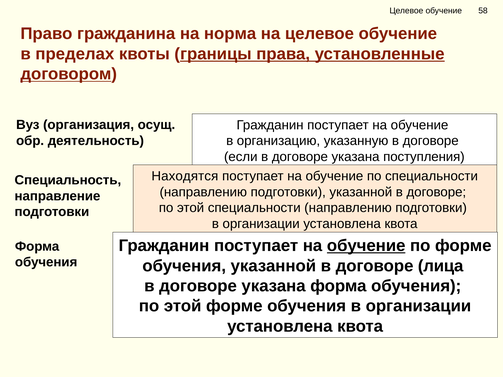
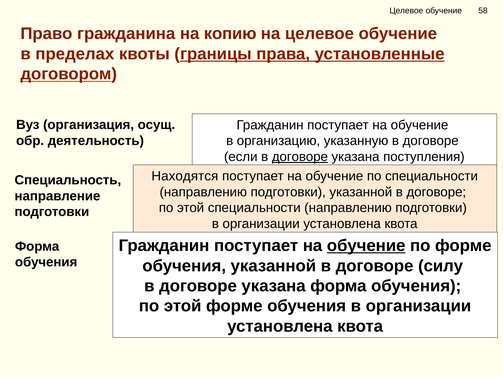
норма: норма -> копию
договоре at (300, 157) underline: none -> present
лица: лица -> силу
